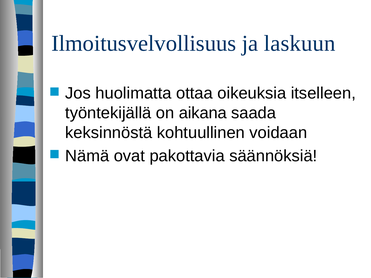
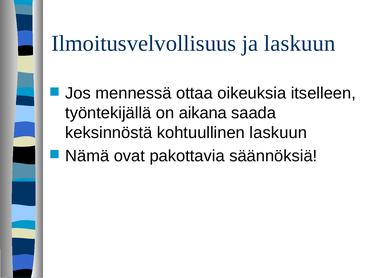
huolimatta: huolimatta -> mennessä
kohtuullinen voidaan: voidaan -> laskuun
